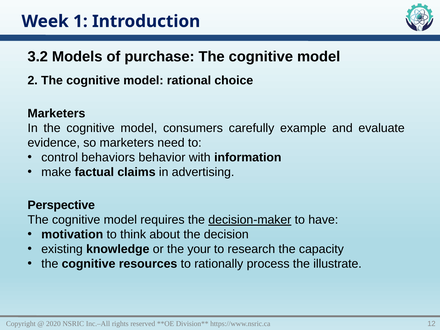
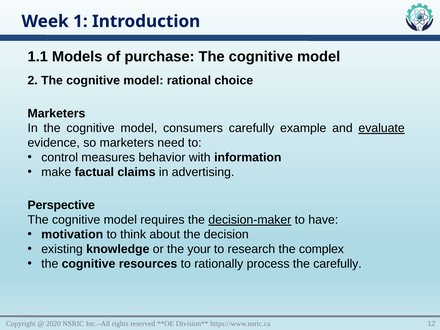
3.2: 3.2 -> 1.1
evaluate underline: none -> present
behaviors: behaviors -> measures
capacity: capacity -> complex
the illustrate: illustrate -> carefully
